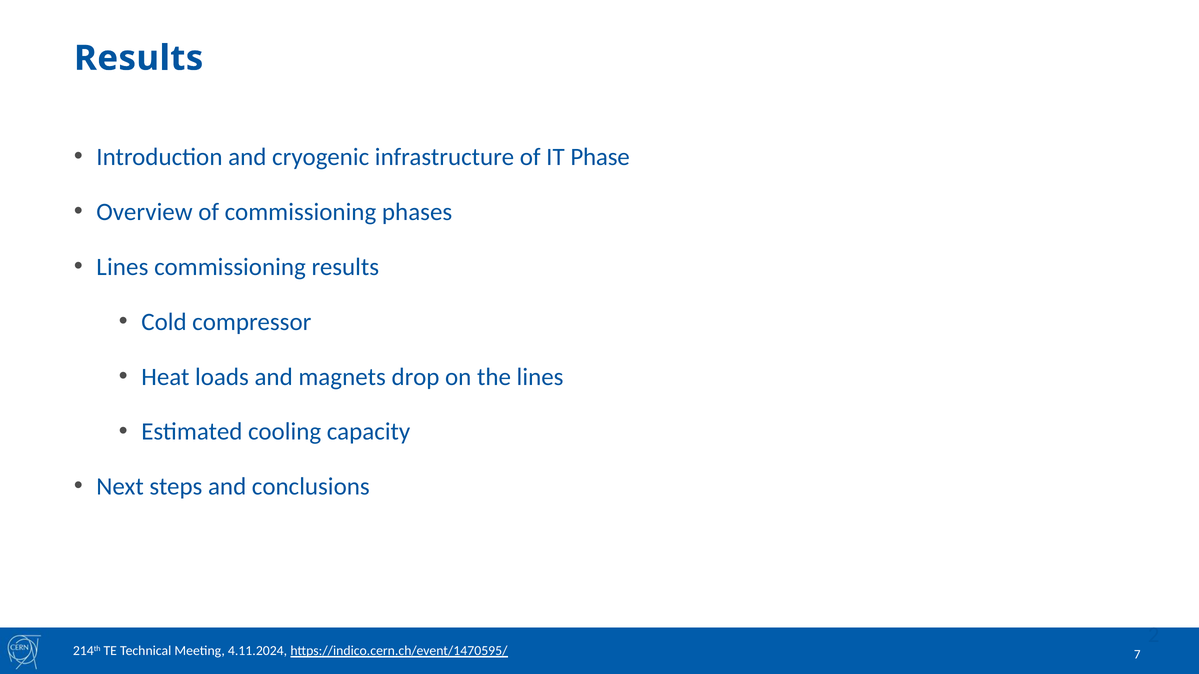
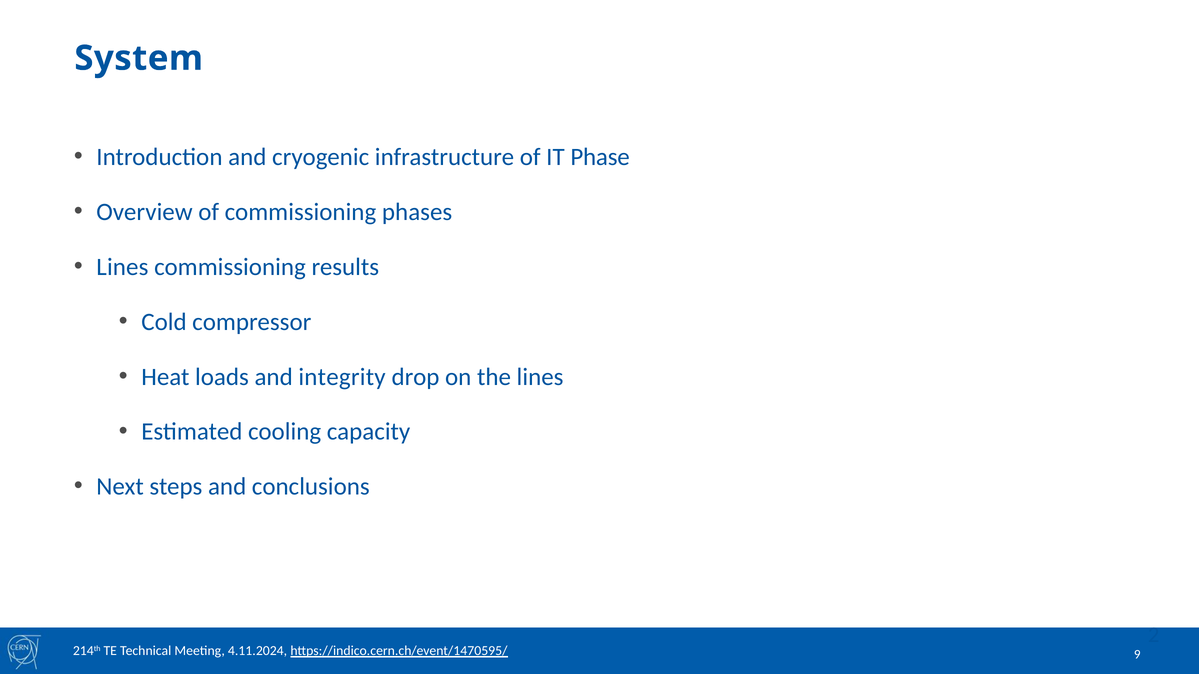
Results at (139, 58): Results -> System
magnets: magnets -> integrity
7: 7 -> 9
